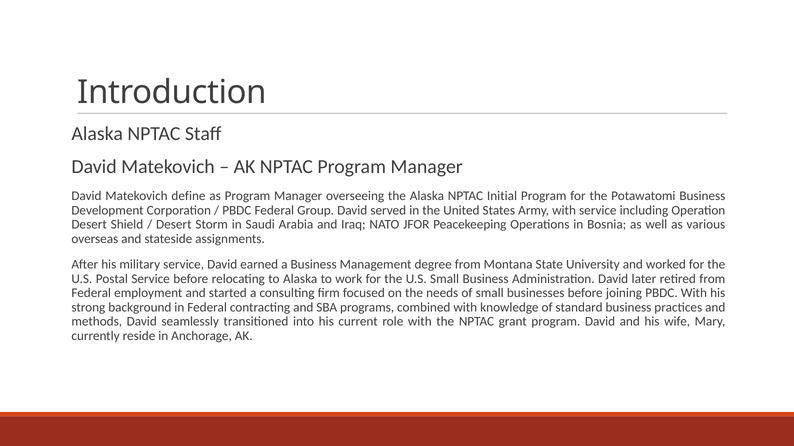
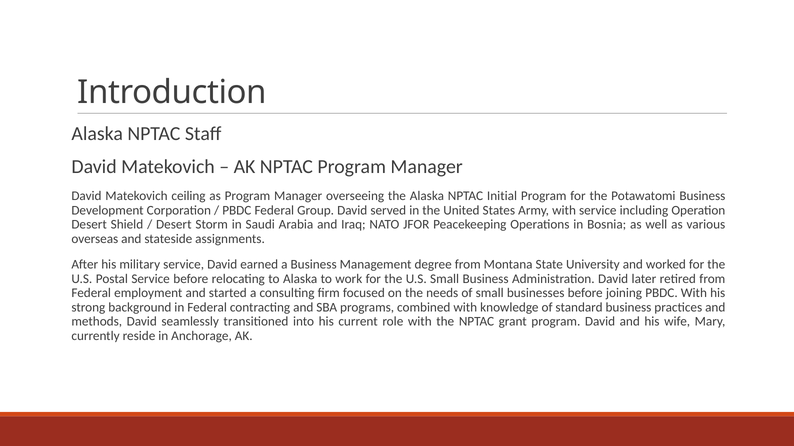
define: define -> ceiling
